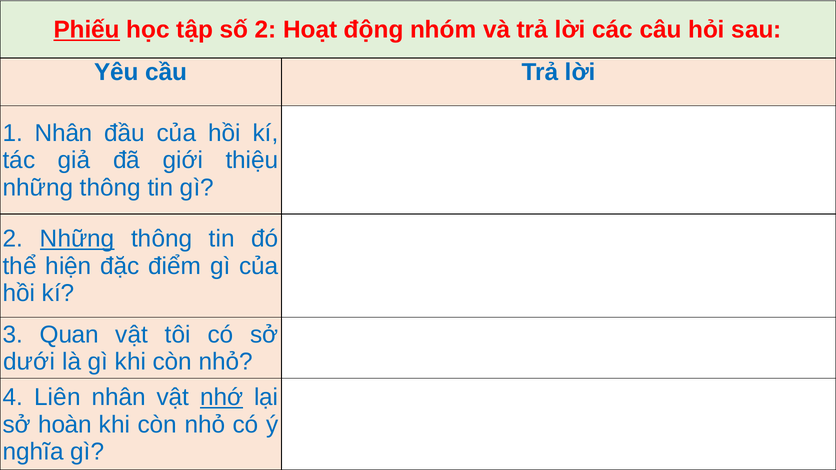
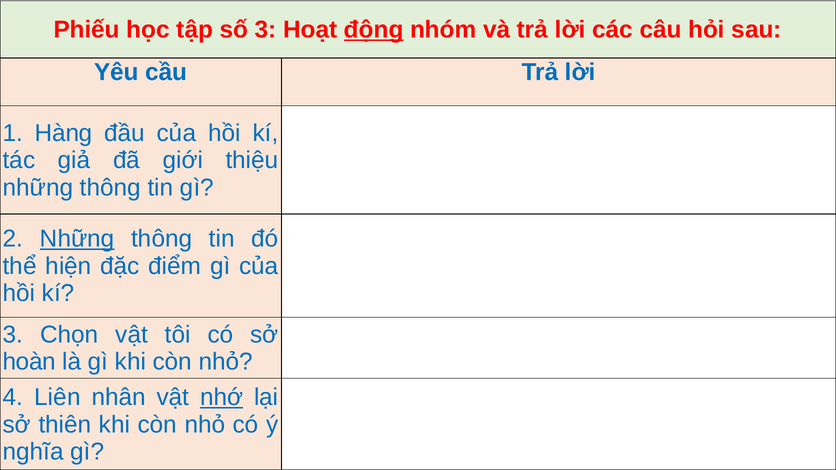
Phiếu underline: present -> none
số 2: 2 -> 3
động underline: none -> present
1 Nhân: Nhân -> Hàng
Quan: Quan -> Chọn
dưới: dưới -> hoàn
hoàn: hoàn -> thiên
